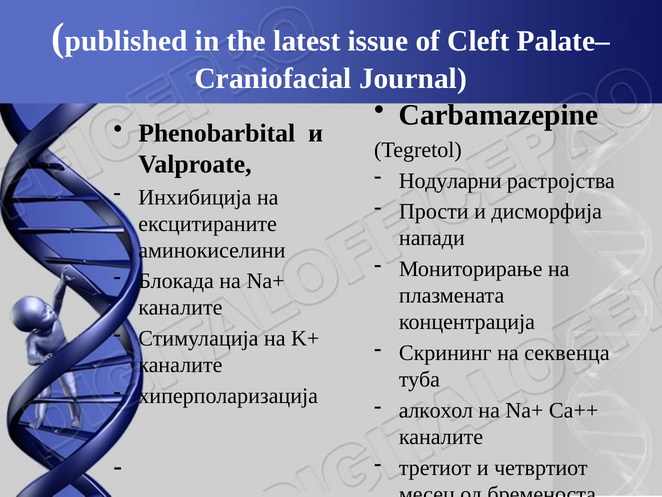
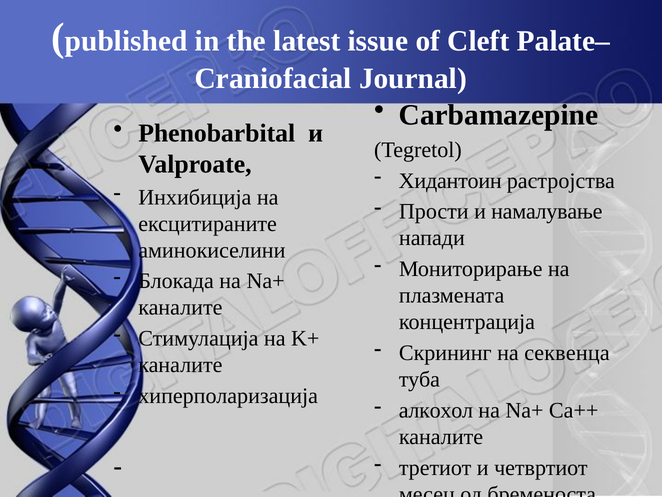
Нодуларни: Нодуларни -> Хидантоин
дисморфија: дисморфија -> намалување
